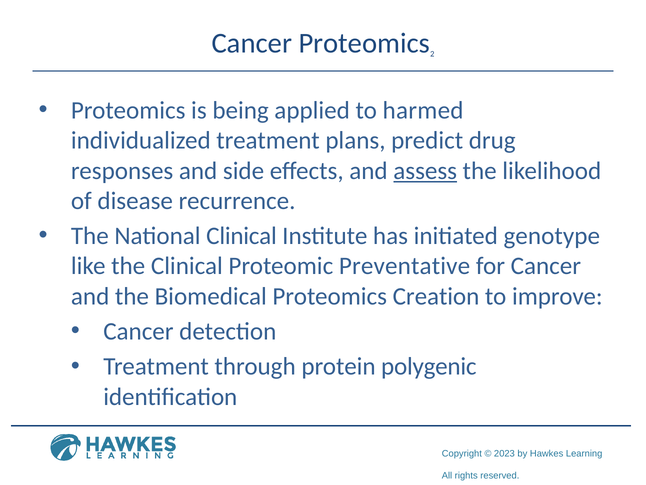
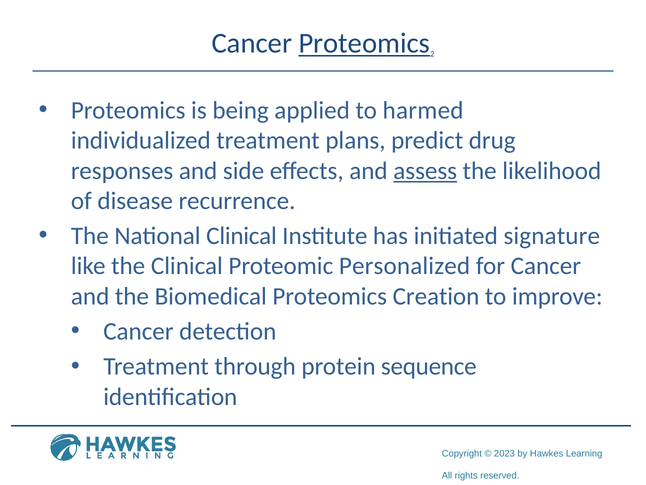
Proteomics at (364, 43) underline: none -> present
genotype: genotype -> signature
Preventative: Preventative -> Personalized
polygenic: polygenic -> sequence
